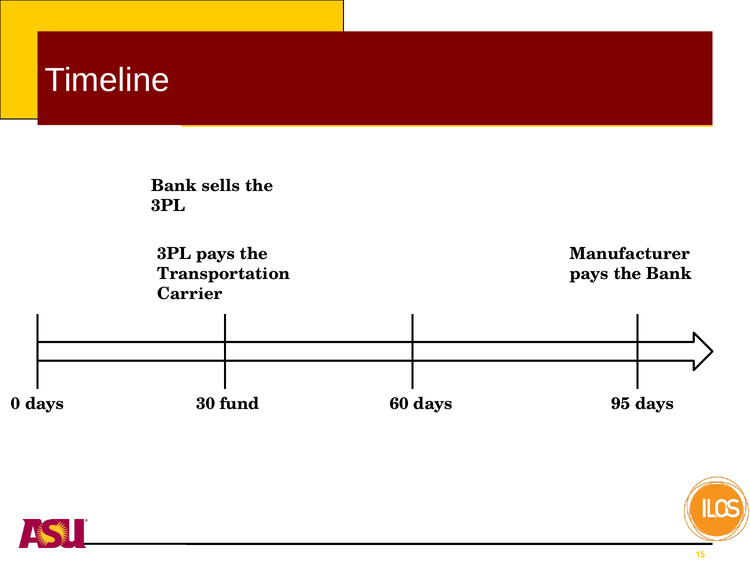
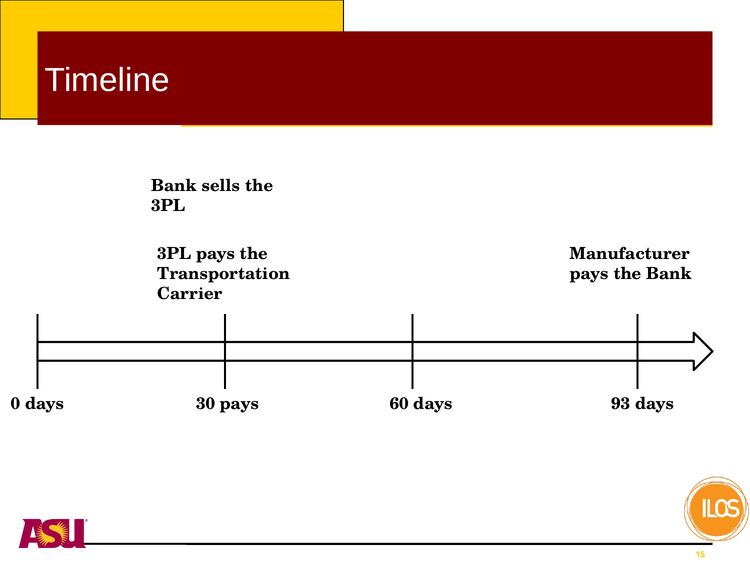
30 fund: fund -> pays
95: 95 -> 93
